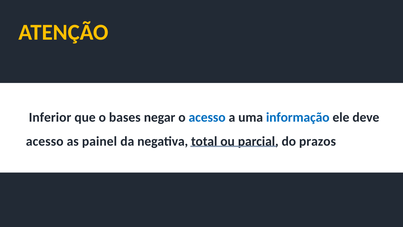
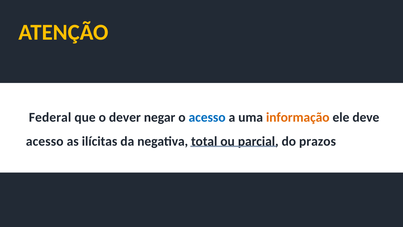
Inferior: Inferior -> Federal
bases: bases -> dever
informação colour: blue -> orange
painel: painel -> ilícitas
